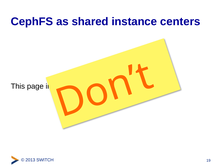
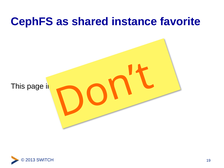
centers: centers -> favorite
